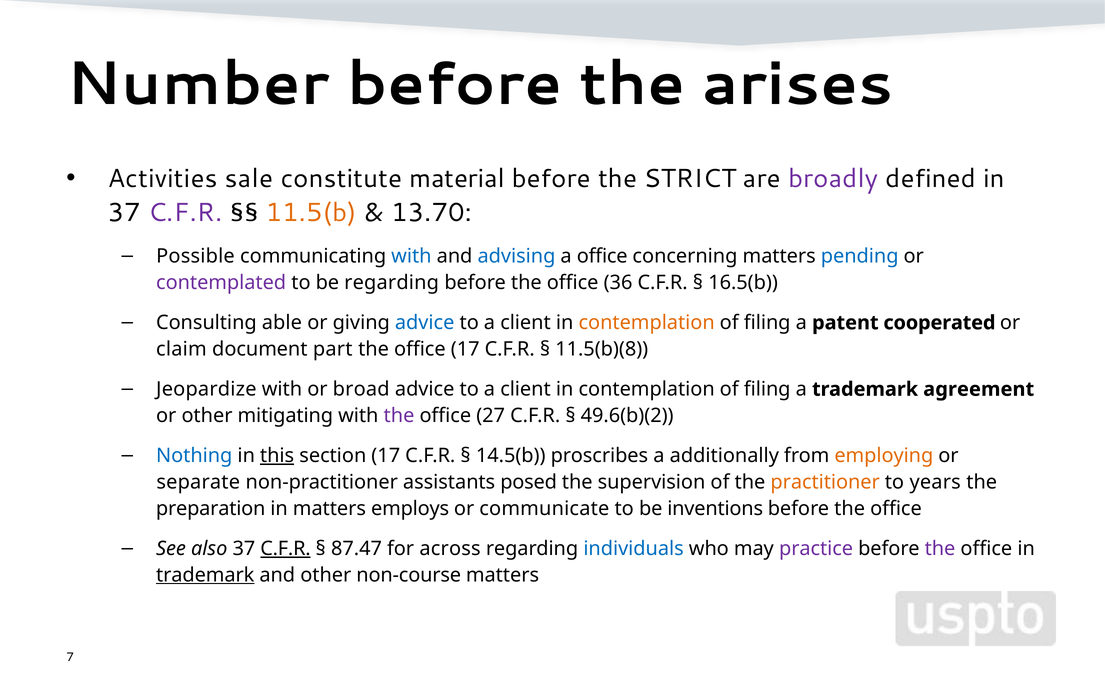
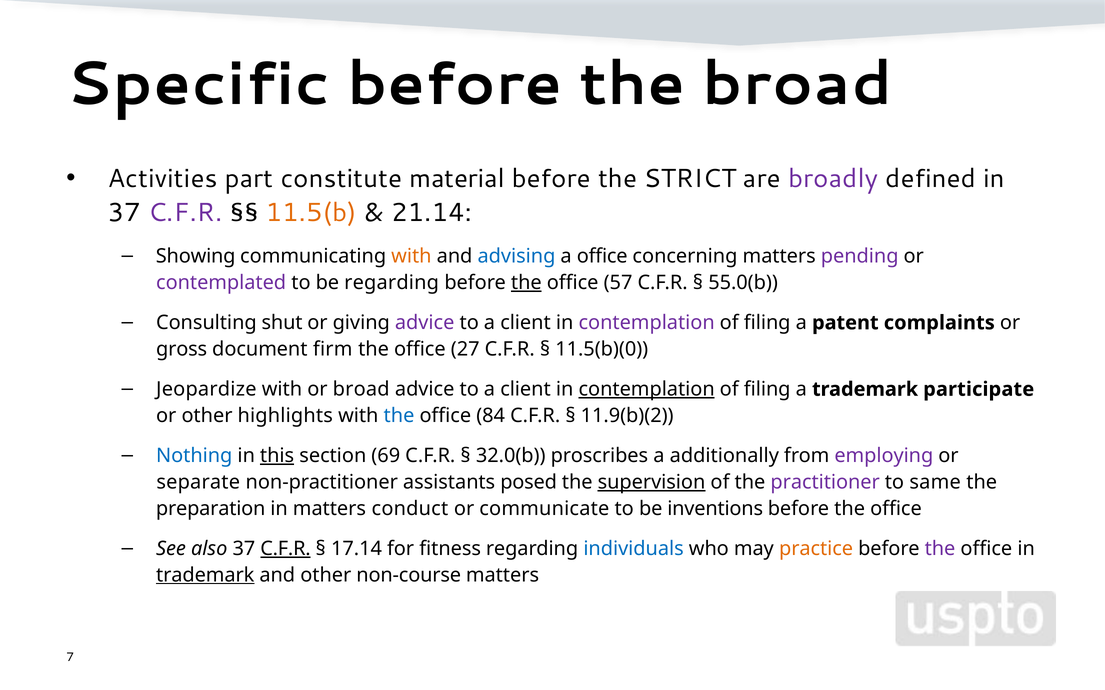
Number: Number -> Specific
the arises: arises -> broad
sale: sale -> part
13.70: 13.70 -> 21.14
Possible: Possible -> Showing
with at (411, 256) colour: blue -> orange
pending colour: blue -> purple
the at (526, 283) underline: none -> present
36: 36 -> 57
16.5(b: 16.5(b -> 55.0(b
able: able -> shut
advice at (425, 323) colour: blue -> purple
contemplation at (647, 323) colour: orange -> purple
cooperated: cooperated -> complaints
claim: claim -> gross
part: part -> firm
office 17: 17 -> 27
11.5(b)(8: 11.5(b)(8 -> 11.5(b)(0
contemplation at (647, 390) underline: none -> present
agreement: agreement -> participate
mitigating: mitigating -> highlights
the at (399, 416) colour: purple -> blue
27: 27 -> 84
49.6(b)(2: 49.6(b)(2 -> 11.9(b)(2
section 17: 17 -> 69
14.5(b: 14.5(b -> 32.0(b
employing colour: orange -> purple
supervision underline: none -> present
practitioner colour: orange -> purple
years: years -> same
employs: employs -> conduct
87.47: 87.47 -> 17.14
across: across -> fitness
practice colour: purple -> orange
